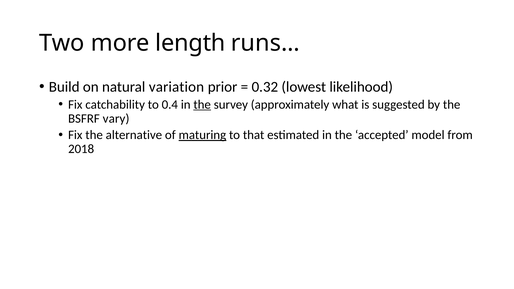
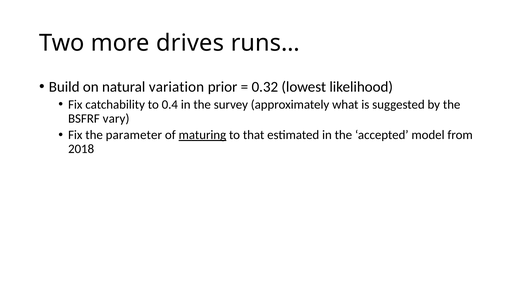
length: length -> drives
the at (202, 105) underline: present -> none
alternative: alternative -> parameter
